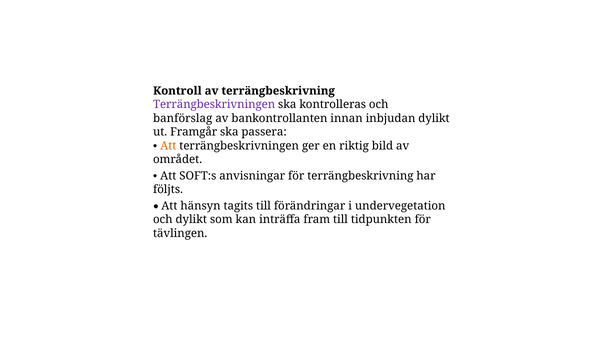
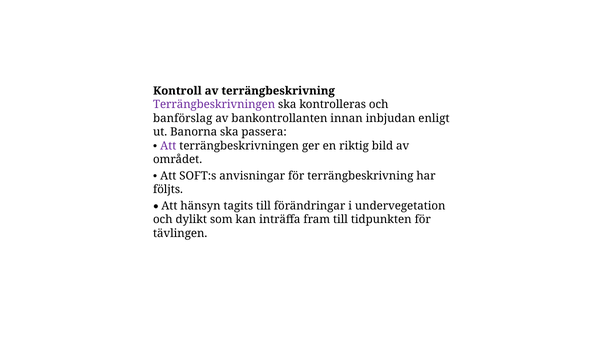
inbjudan dylikt: dylikt -> enligt
Framgår: Framgår -> Banorna
Att at (168, 146) colour: orange -> purple
